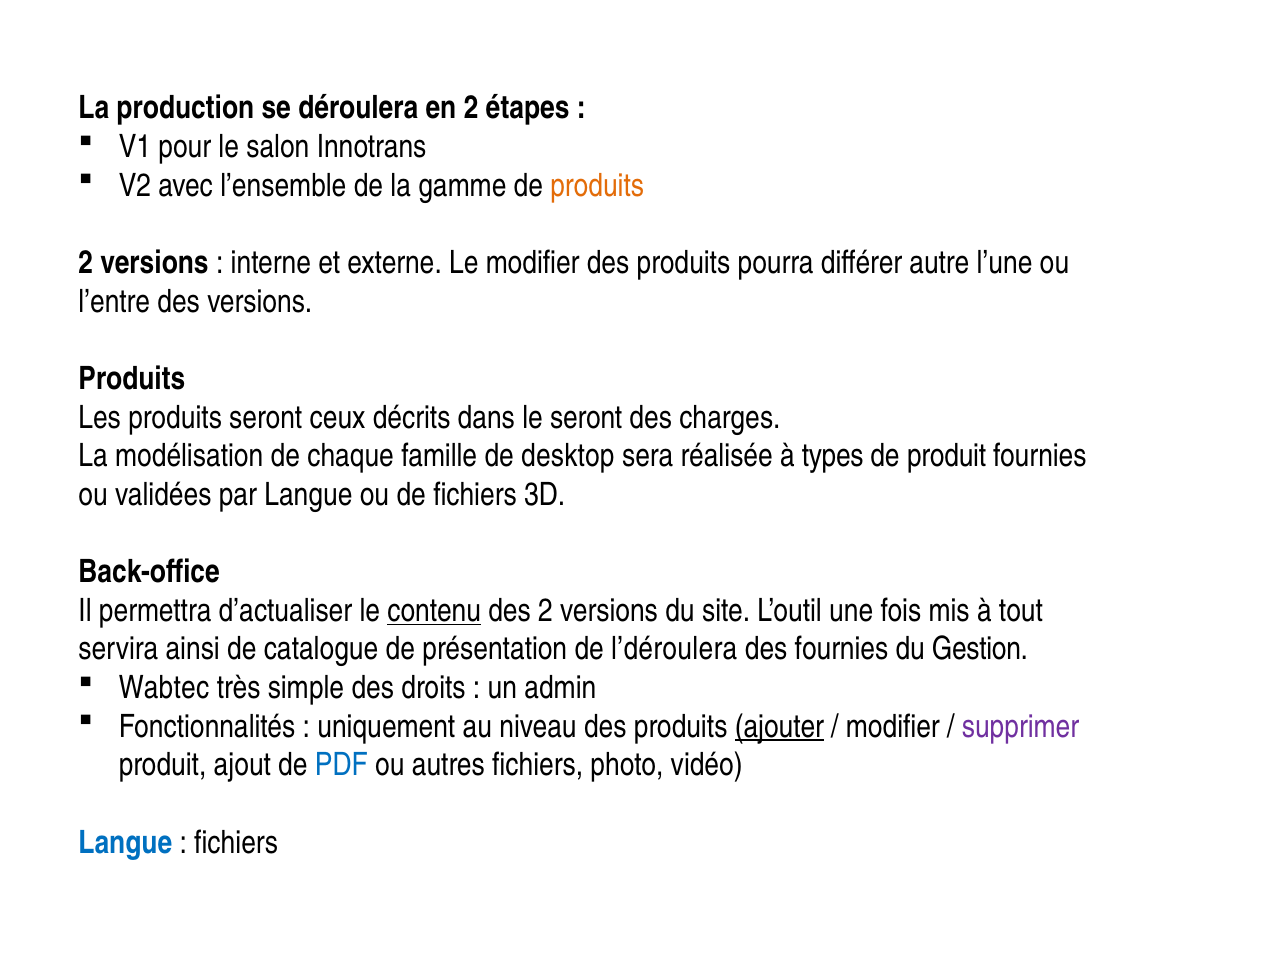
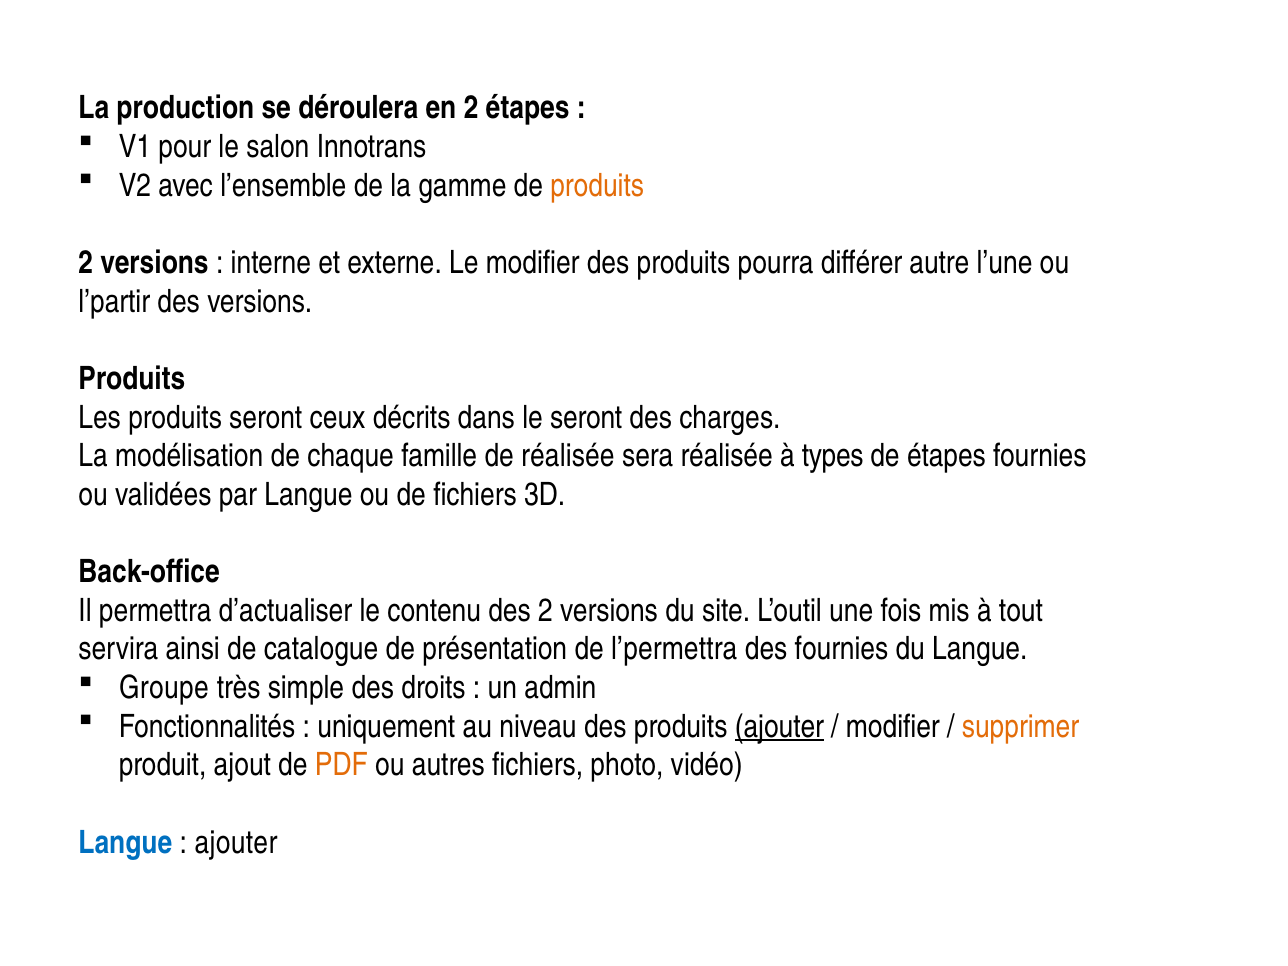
l’entre: l’entre -> l’partir
de desktop: desktop -> réalisée
de produit: produit -> étapes
contenu underline: present -> none
l’déroulera: l’déroulera -> l’permettra
du Gestion: Gestion -> Langue
Wabtec: Wabtec -> Groupe
supprimer colour: purple -> orange
PDF colour: blue -> orange
fichiers at (236, 842): fichiers -> ajouter
